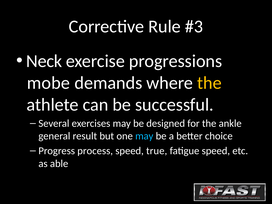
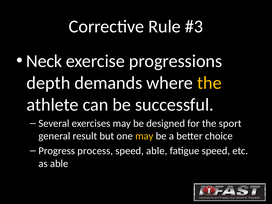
mobe: mobe -> depth
ankle: ankle -> sport
may at (144, 136) colour: light blue -> yellow
speed true: true -> able
